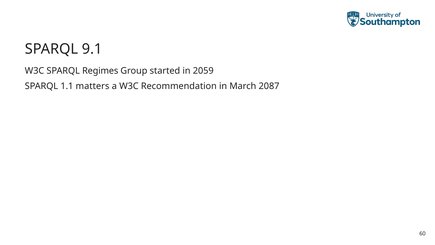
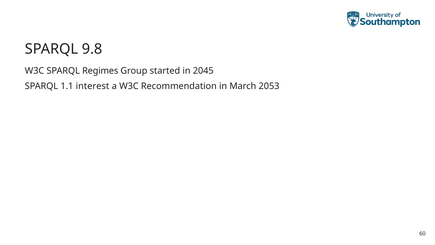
9.1: 9.1 -> 9.8
2059: 2059 -> 2045
matters: matters -> interest
2087: 2087 -> 2053
